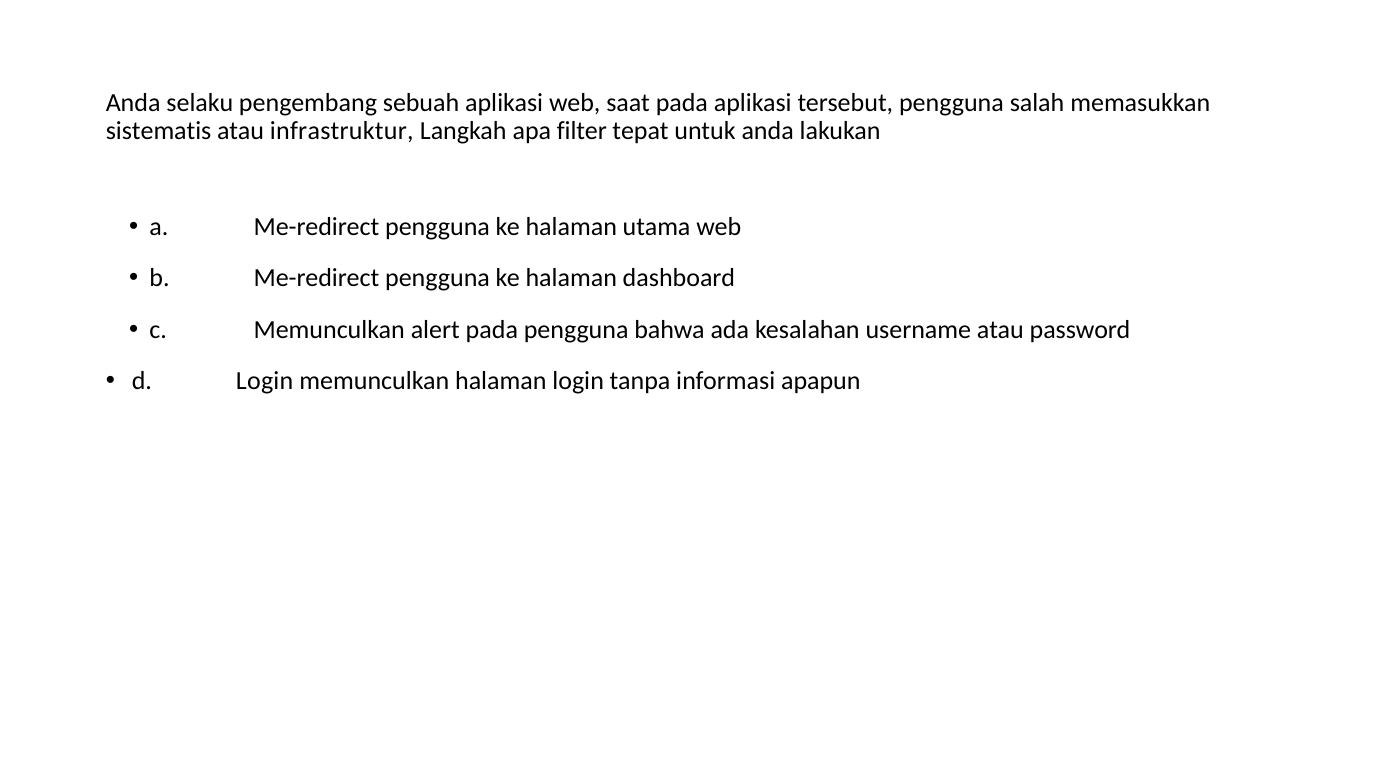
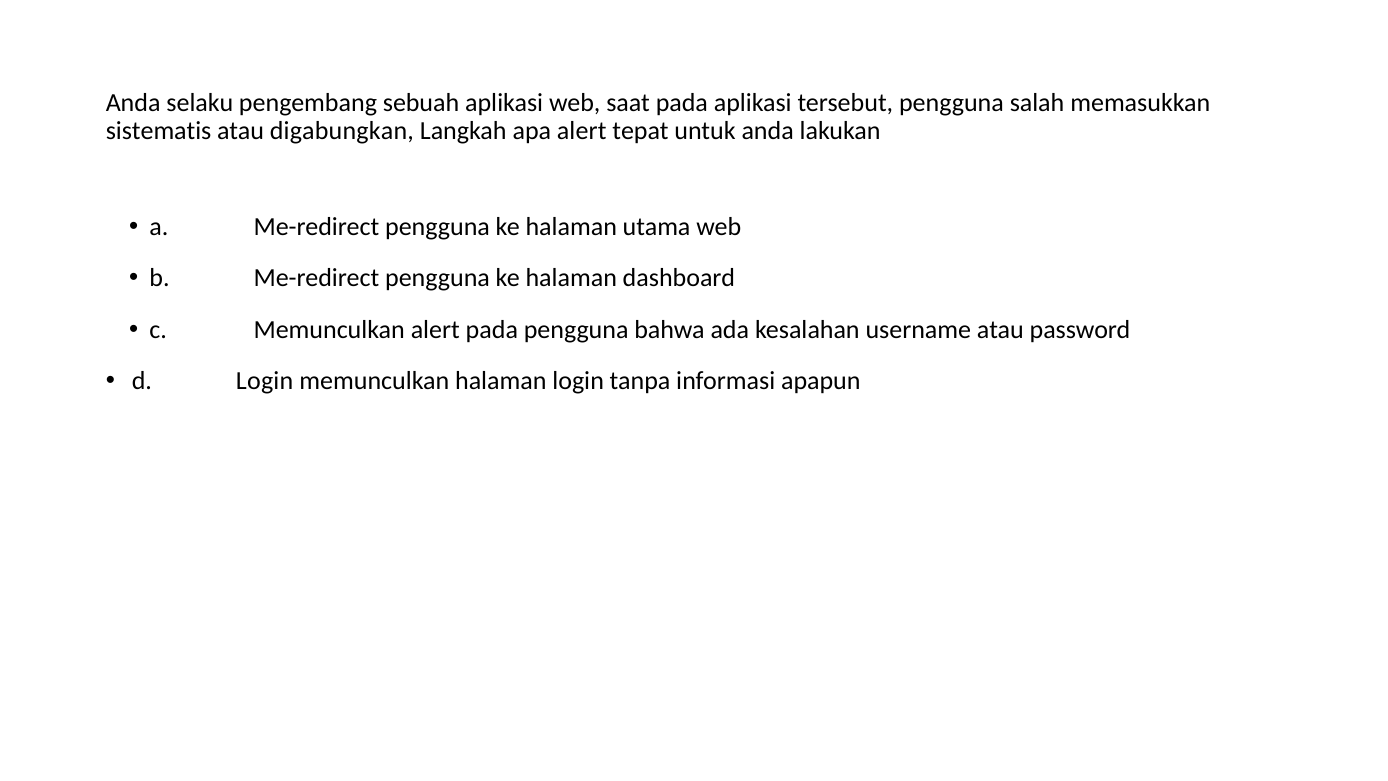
infrastruktur: infrastruktur -> digabungkan
apa filter: filter -> alert
